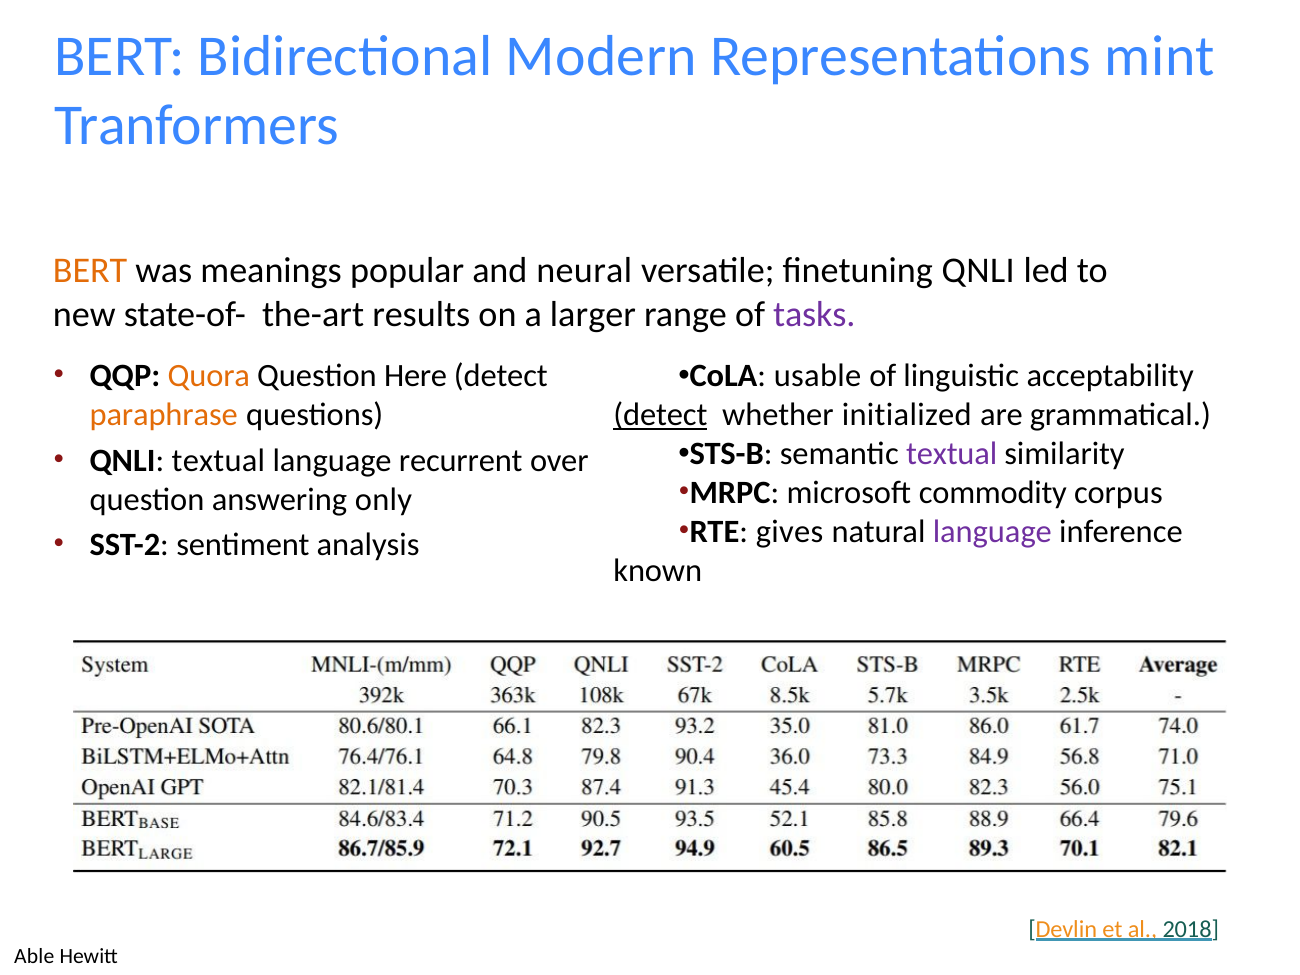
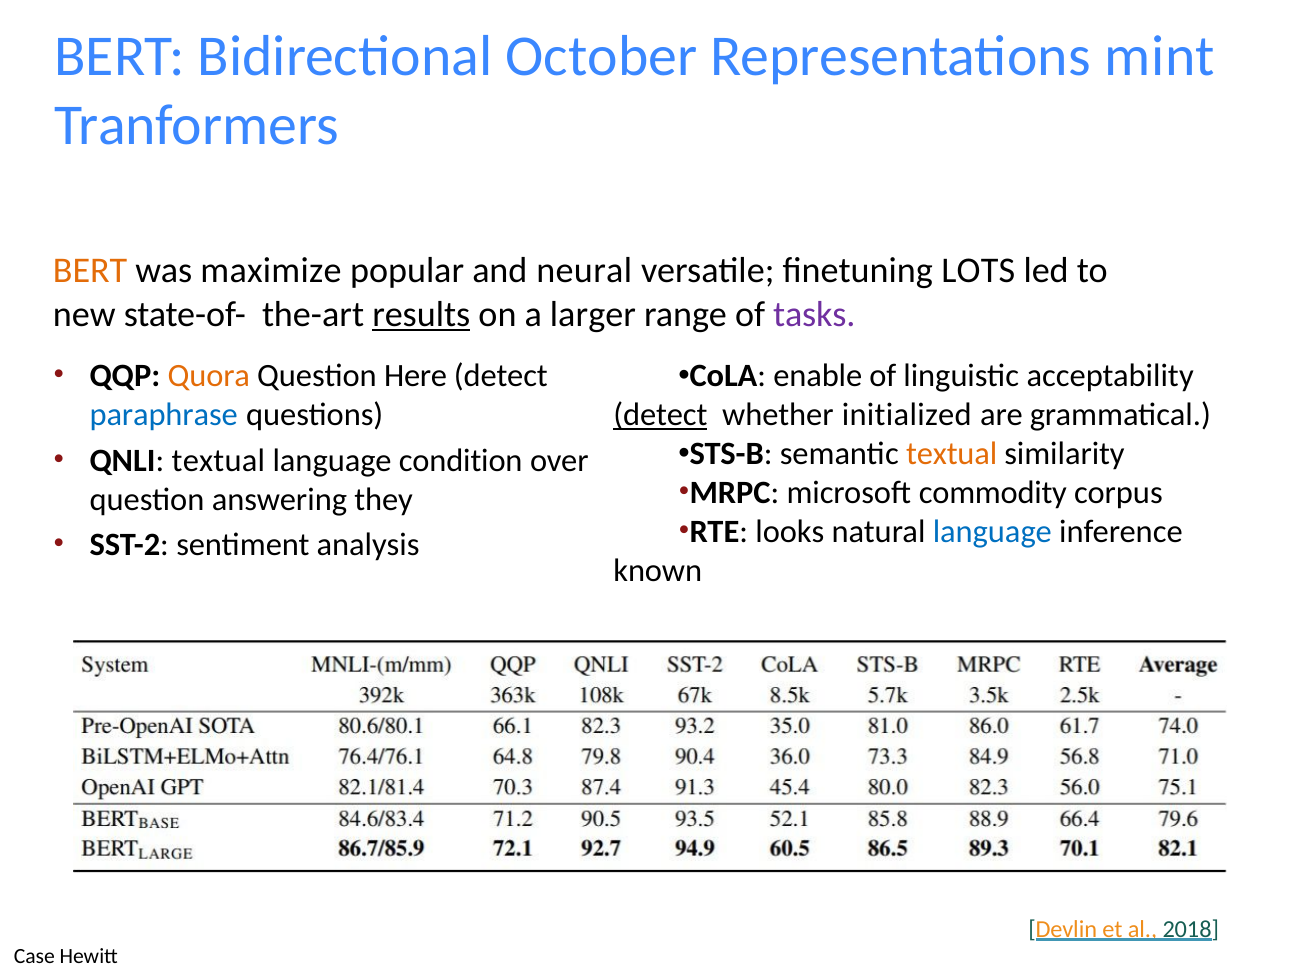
Modern: Modern -> October
meanings: meanings -> maximize
finetuning QNLI: QNLI -> LOTS
results underline: none -> present
usable: usable -> enable
paraphrase colour: orange -> blue
textual at (952, 454) colour: purple -> orange
recurrent: recurrent -> condition
only: only -> they
gives: gives -> looks
language at (992, 532) colour: purple -> blue
Able: Able -> Case
